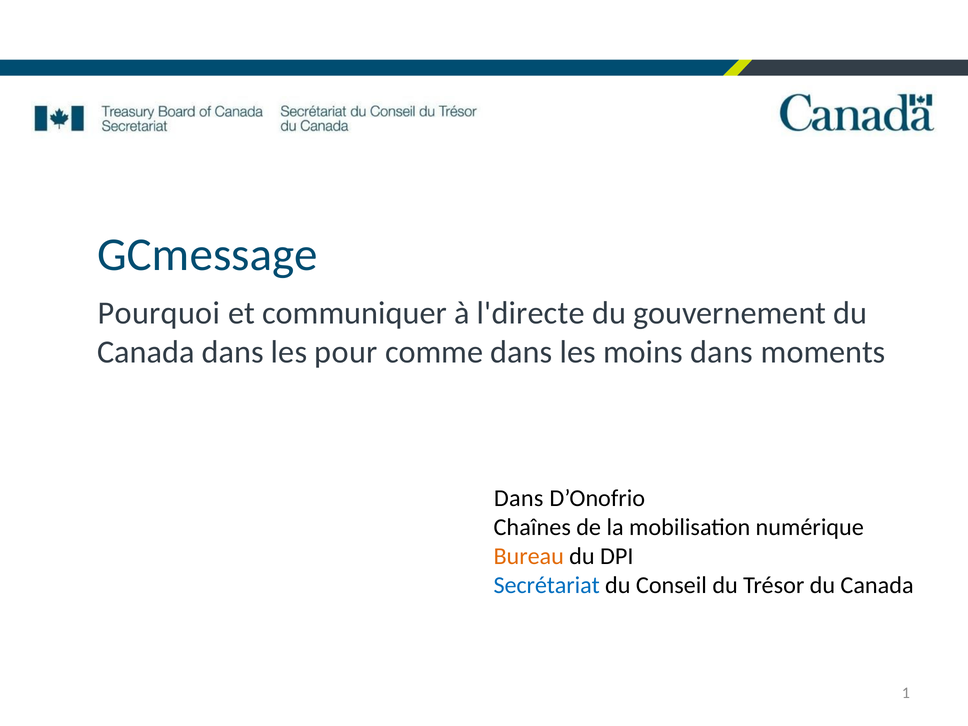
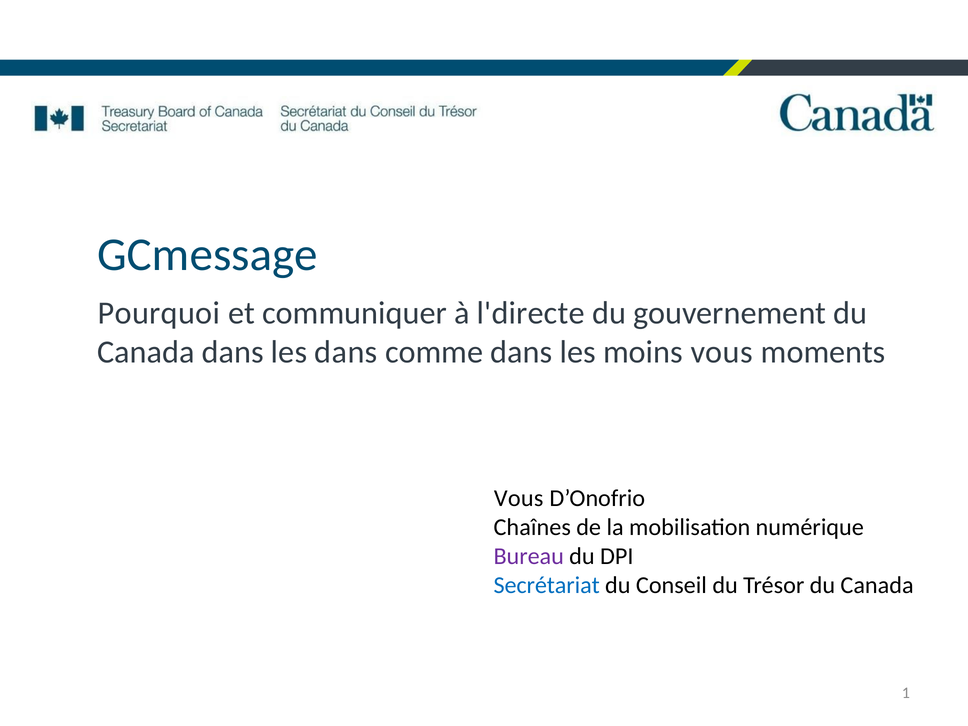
les pour: pour -> dans
moins dans: dans -> vous
Dans at (519, 498): Dans -> Vous
Bureau colour: orange -> purple
